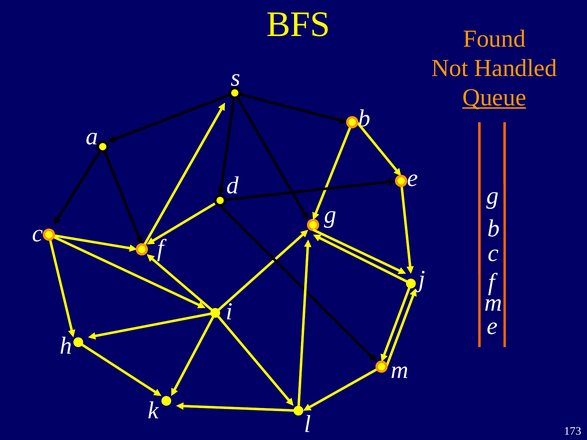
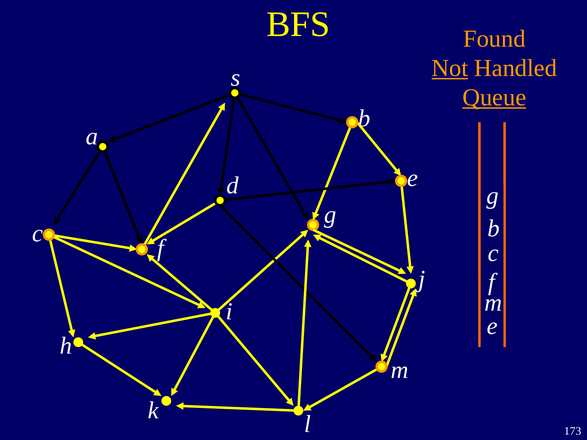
Not underline: none -> present
